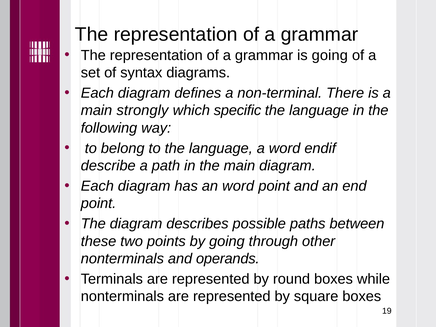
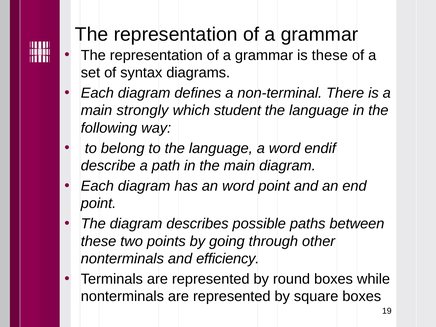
is going: going -> these
specific: specific -> student
operands: operands -> efficiency
